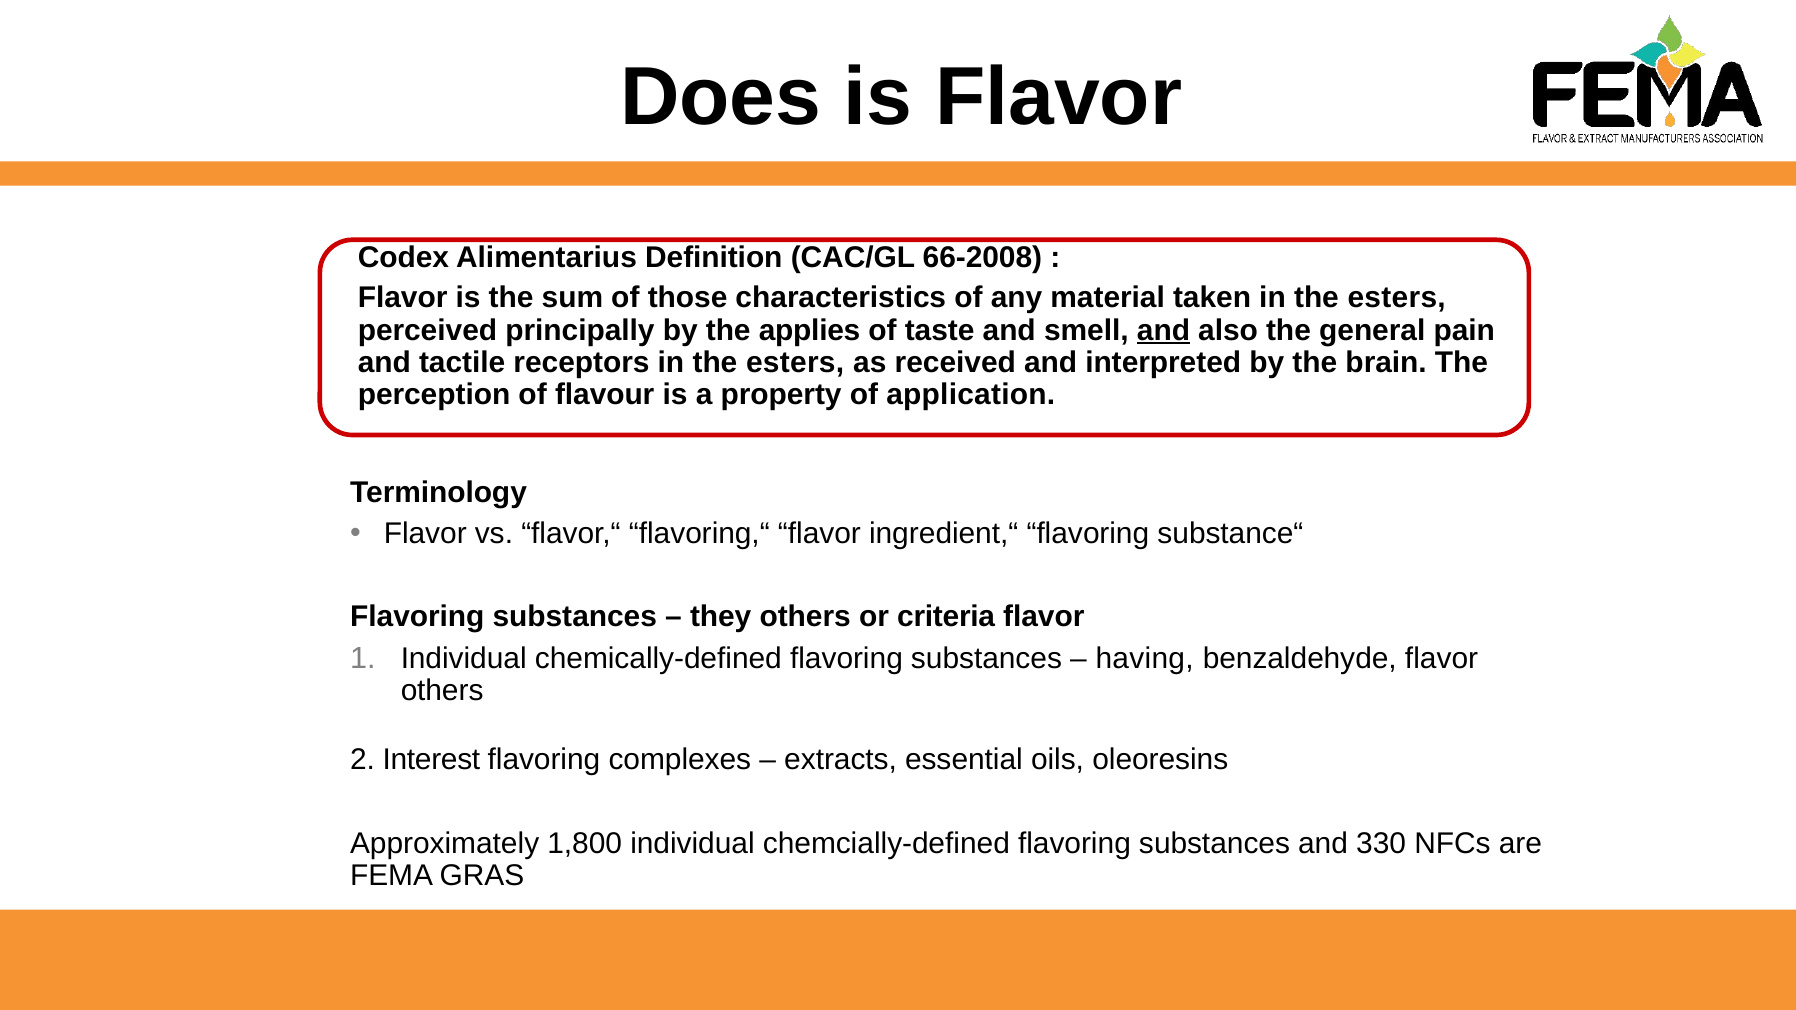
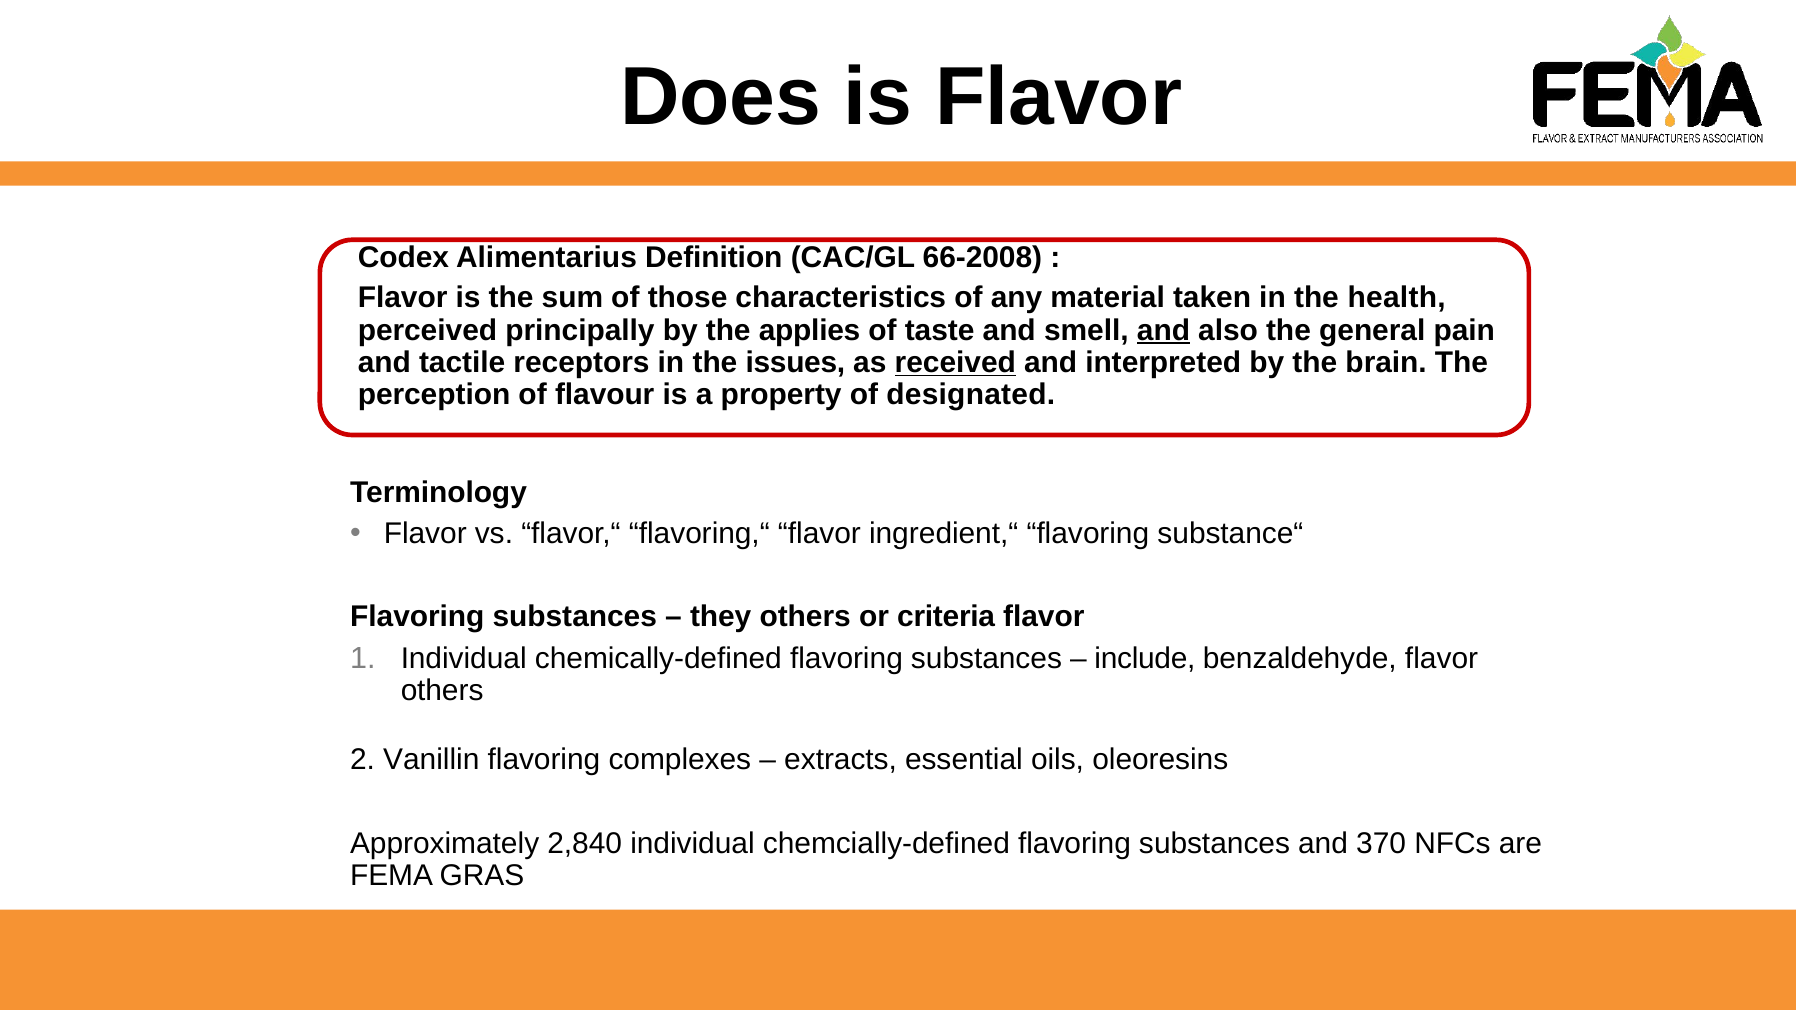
taken in the esters: esters -> health
receptors in the esters: esters -> issues
received underline: none -> present
application: application -> designated
having: having -> include
Interest: Interest -> Vanillin
1,800: 1,800 -> 2,840
330: 330 -> 370
